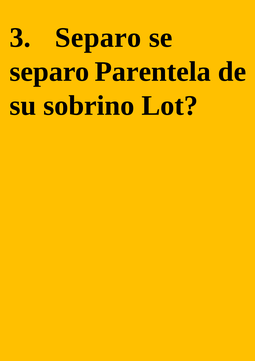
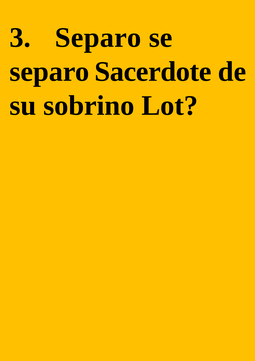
Parentela: Parentela -> Sacerdote
